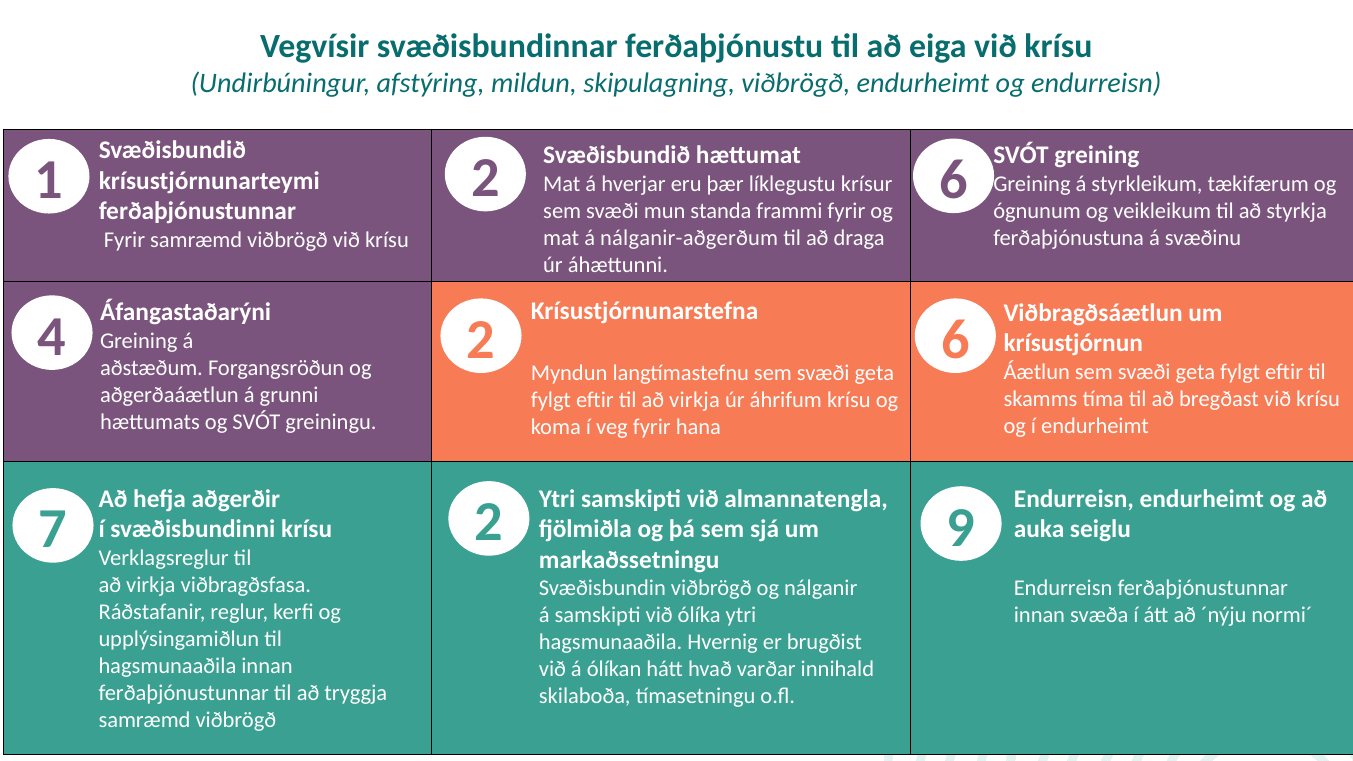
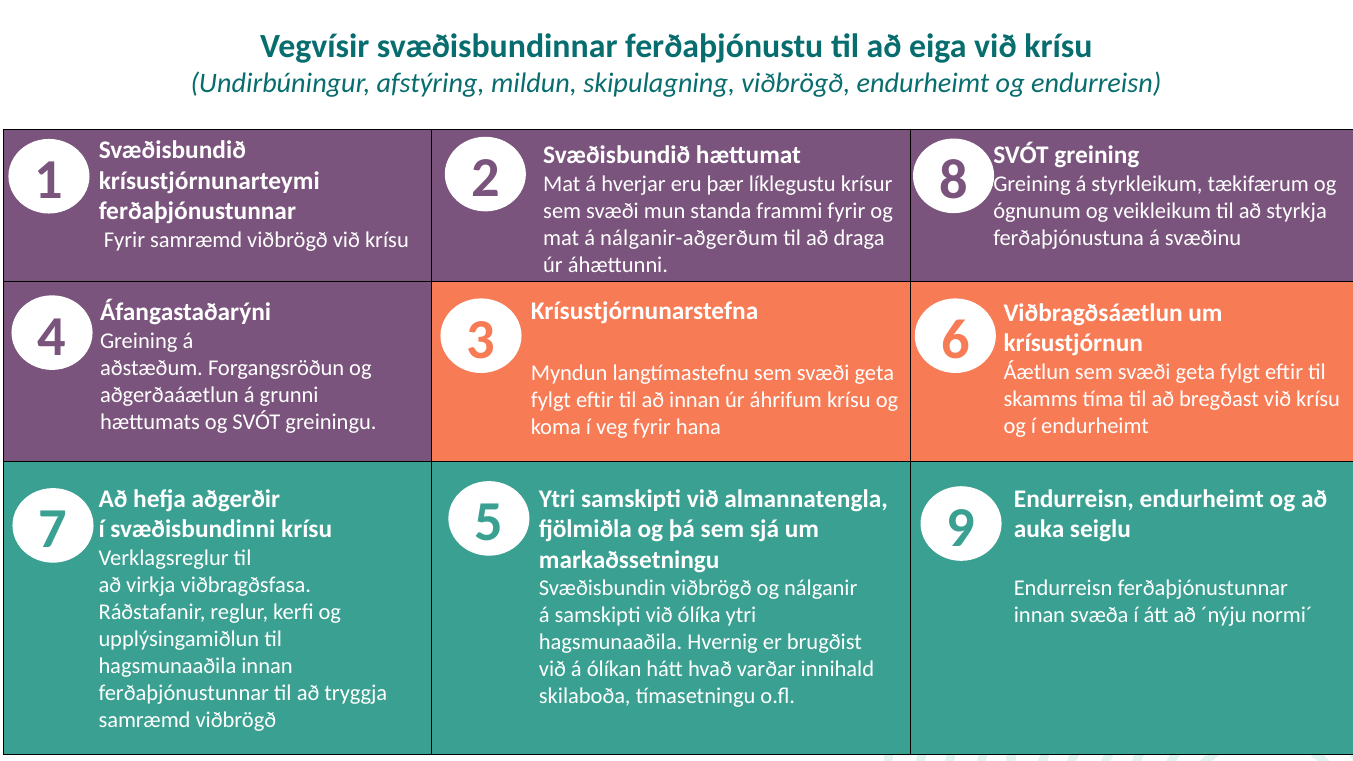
6 at (954, 180): 6 -> 8
4 2: 2 -> 3
eftir til að virkja: virkja -> innan
7 2: 2 -> 5
